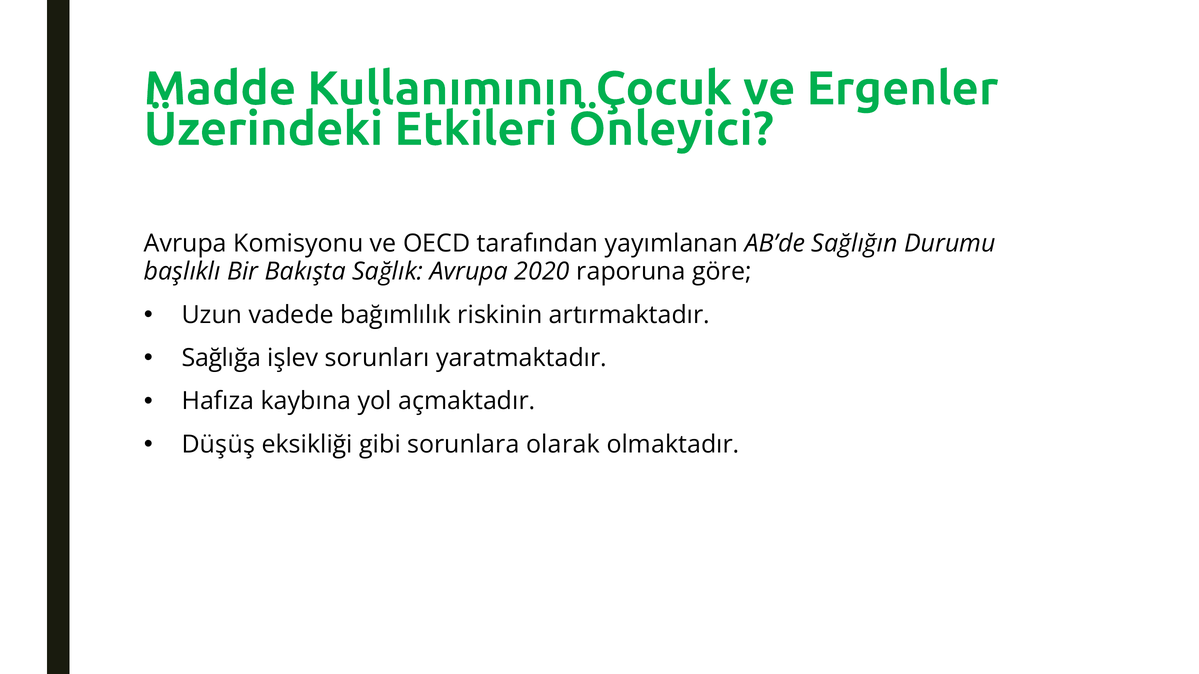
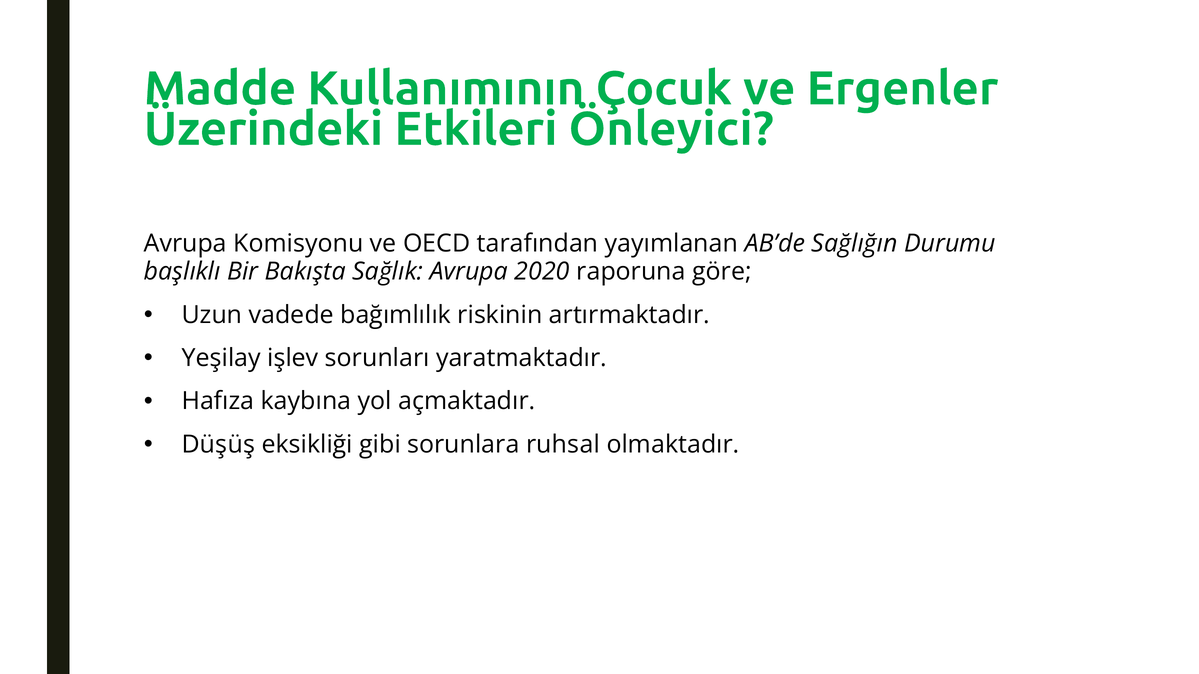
Sağlığa: Sağlığa -> Yeşilay
olarak: olarak -> ruhsal
